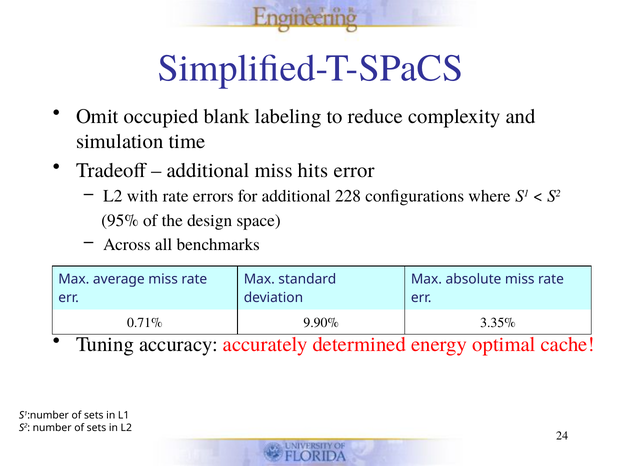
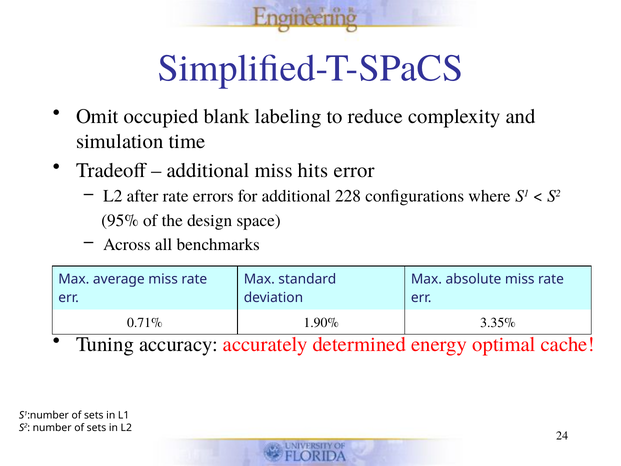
with: with -> after
9.90%: 9.90% -> 1.90%
